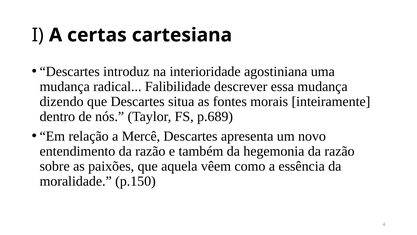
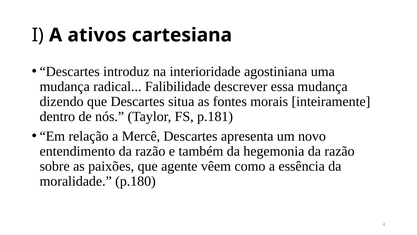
certas: certas -> ativos
p.689: p.689 -> p.181
aquela: aquela -> agente
p.150: p.150 -> p.180
